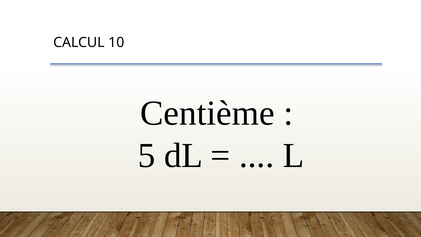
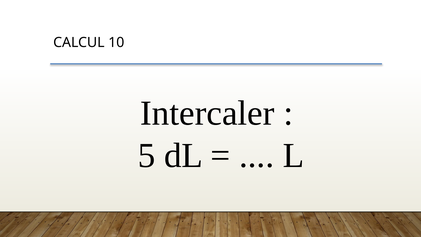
Centième: Centième -> Intercaler
